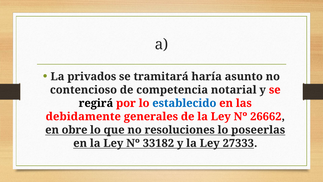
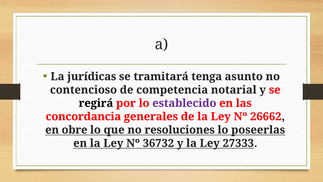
privados: privados -> jurídicas
haría: haría -> tenga
establecido colour: blue -> purple
debidamente: debidamente -> concordancia
33182: 33182 -> 36732
